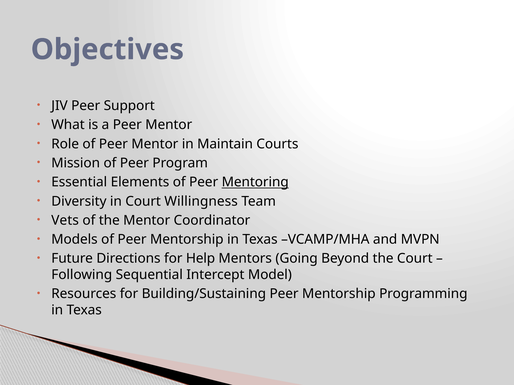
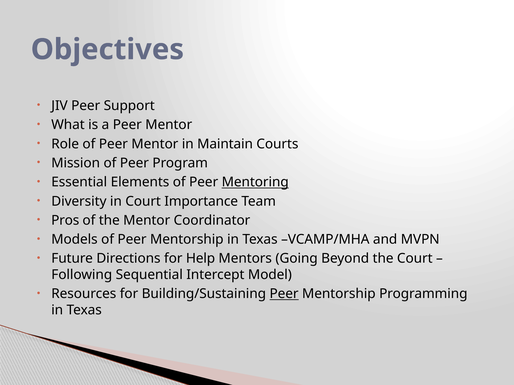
Willingness: Willingness -> Importance
Vets: Vets -> Pros
Peer at (284, 294) underline: none -> present
